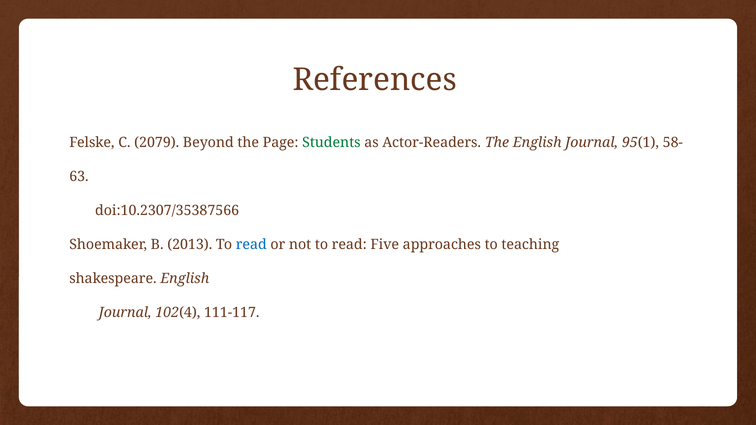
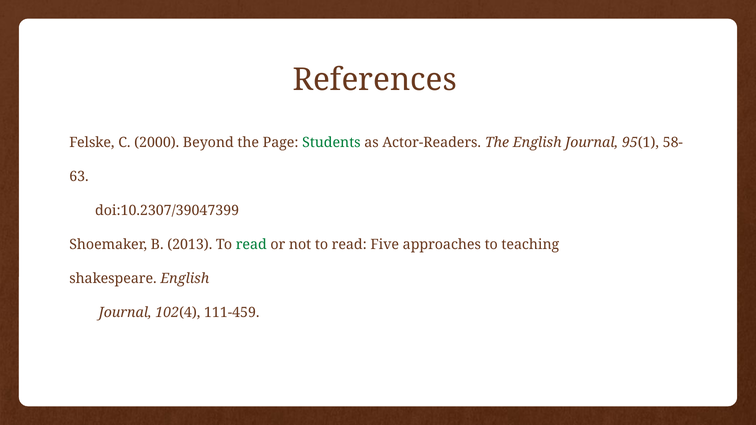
2079: 2079 -> 2000
doi:10.2307/35387566: doi:10.2307/35387566 -> doi:10.2307/39047399
read at (251, 245) colour: blue -> green
111-117: 111-117 -> 111-459
